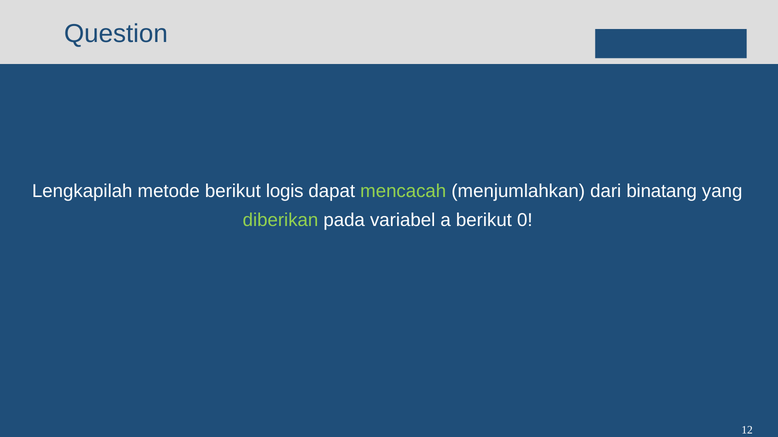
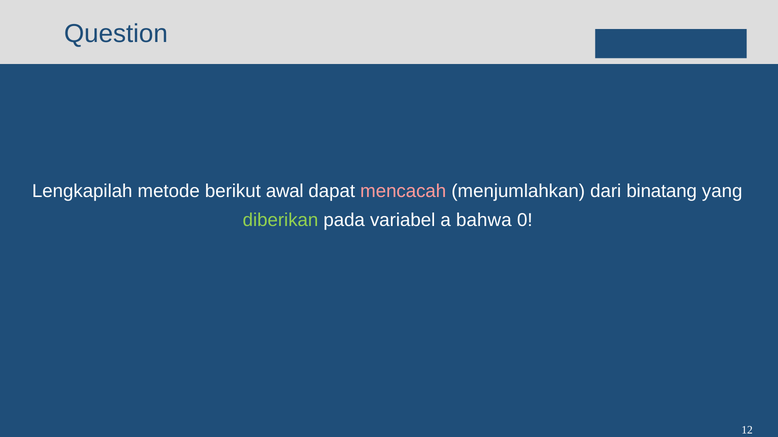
logis: logis -> awal
mencacah colour: light green -> pink
a berikut: berikut -> bahwa
